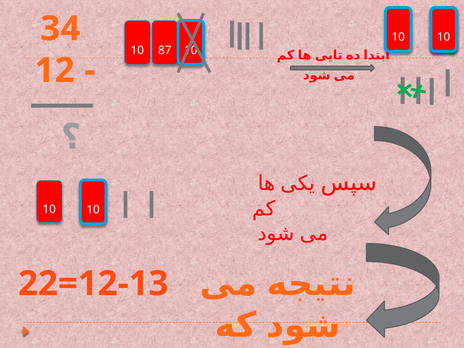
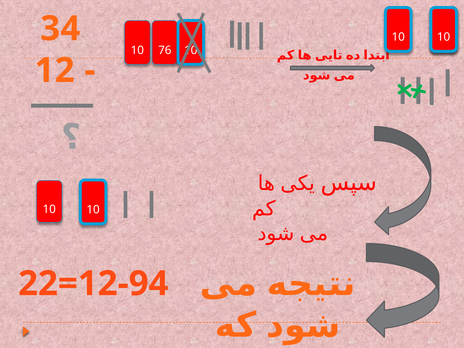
87: 87 -> 76
22=12-13: 22=12-13 -> 22=12-94
